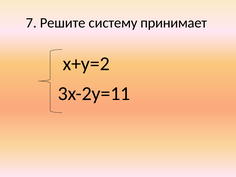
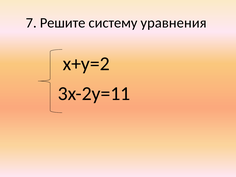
принимает: принимает -> уравнения
